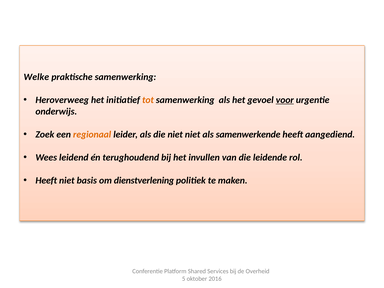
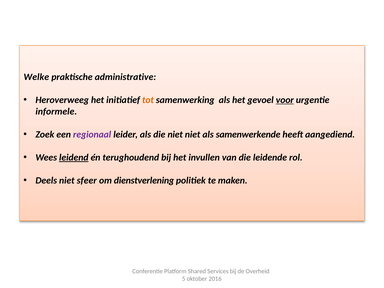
praktische samenwerking: samenwerking -> administrative
onderwijs: onderwijs -> informele
regionaal colour: orange -> purple
leidend underline: none -> present
Heeft at (46, 181): Heeft -> Deels
basis: basis -> sfeer
